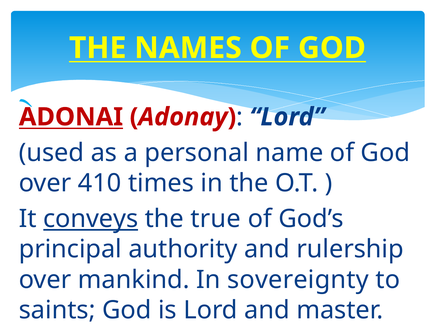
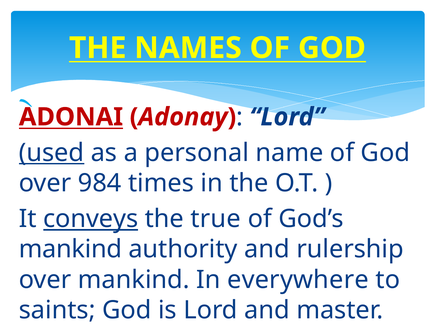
used underline: none -> present
410: 410 -> 984
principal at (70, 249): principal -> mankind
sovereignty: sovereignty -> everywhere
